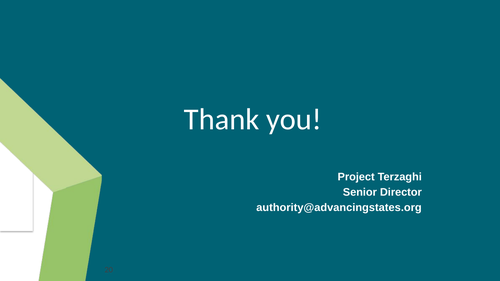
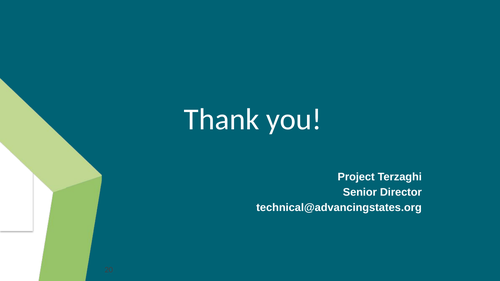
authority@advancingstates.org: authority@advancingstates.org -> technical@advancingstates.org
